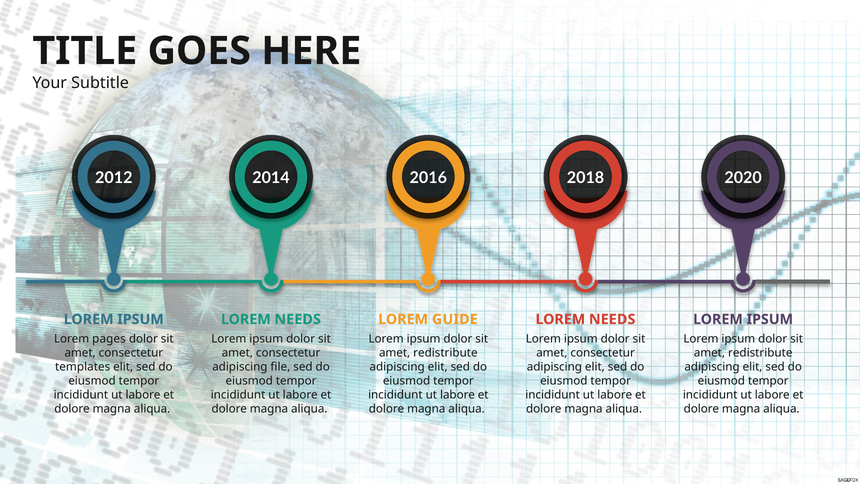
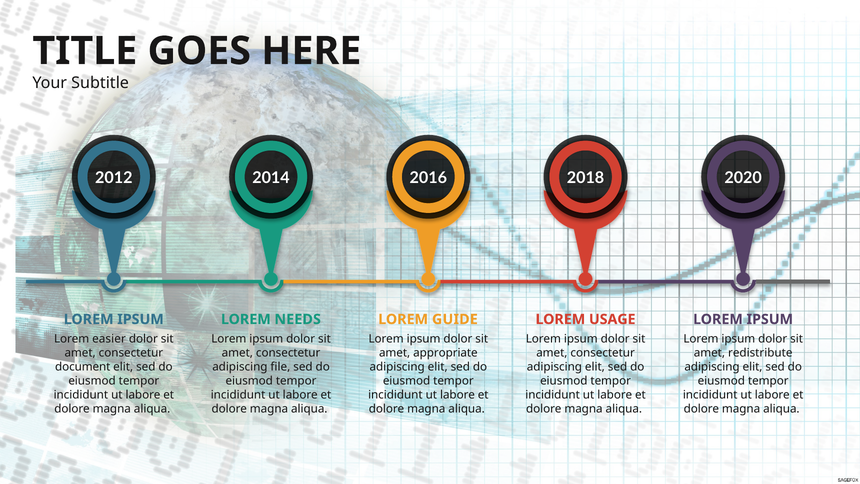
NEEDS at (612, 319): NEEDS -> USAGE
pages: pages -> easier
redistribute at (445, 353): redistribute -> appropriate
templates: templates -> document
